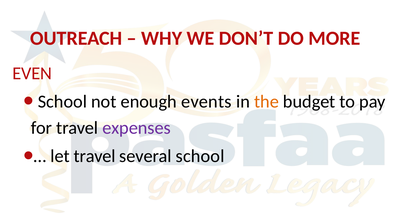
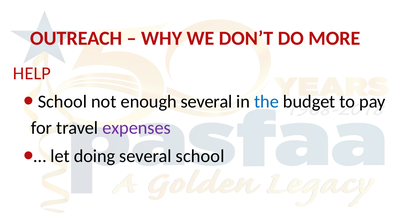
EVEN: EVEN -> HELP
enough events: events -> several
the colour: orange -> blue
let travel: travel -> doing
